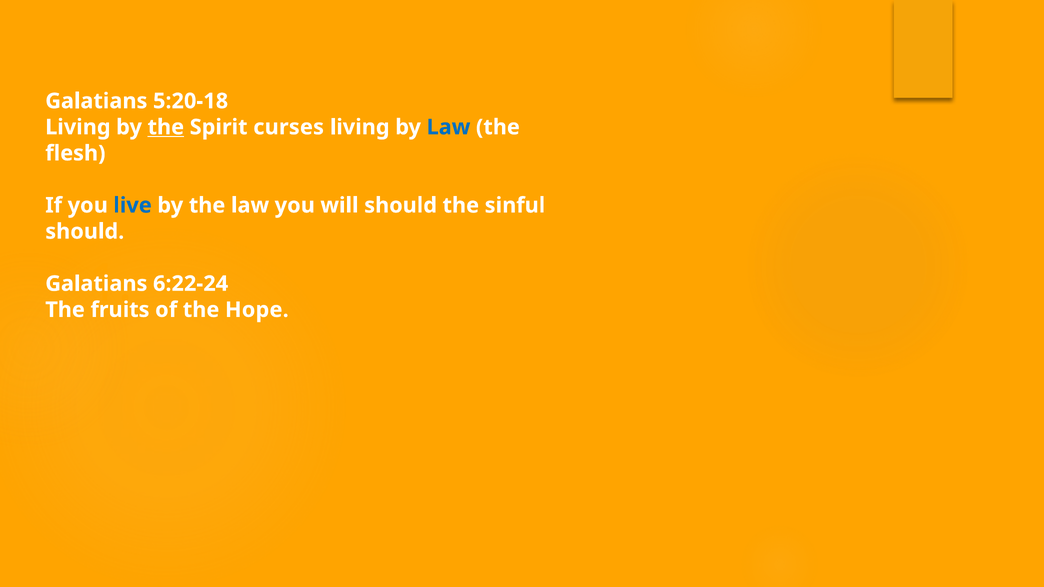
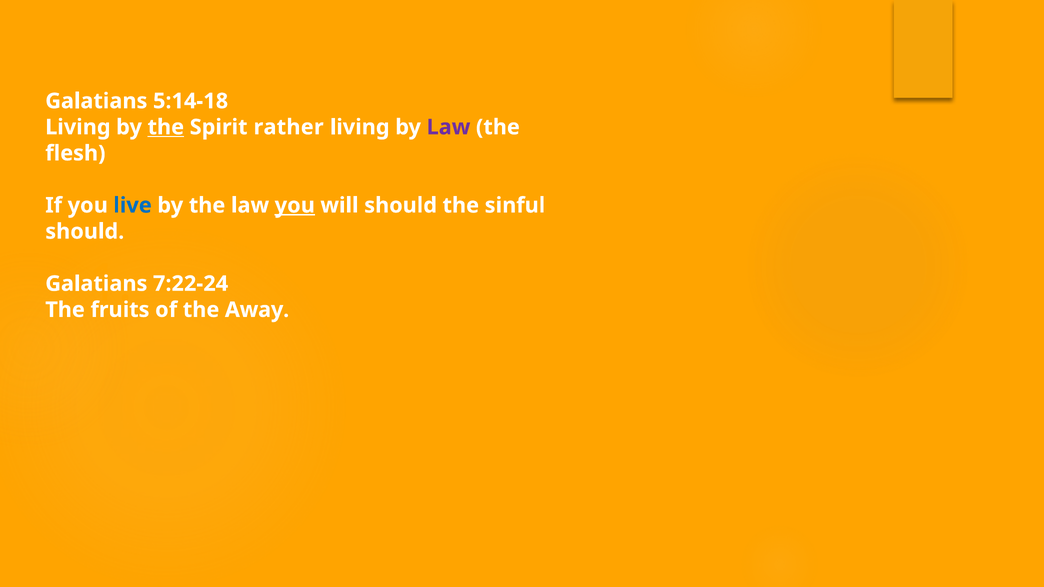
5:20-18: 5:20-18 -> 5:14-18
curses: curses -> rather
Law at (448, 127) colour: blue -> purple
you at (295, 206) underline: none -> present
6:22-24: 6:22-24 -> 7:22-24
Hope: Hope -> Away
